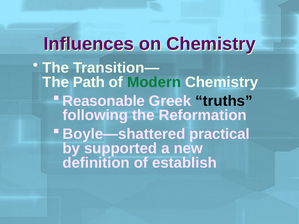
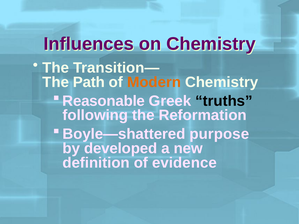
Modern colour: green -> orange
practical: practical -> purpose
supported: supported -> developed
establish: establish -> evidence
